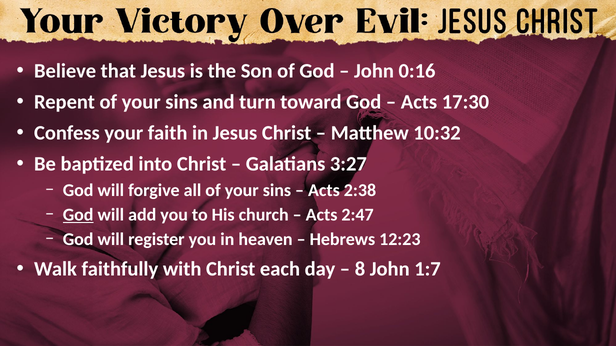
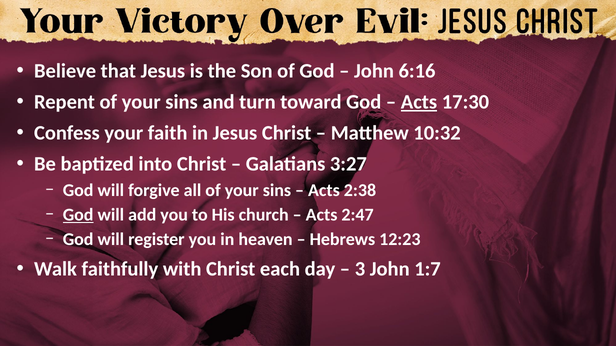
0:16: 0:16 -> 6:16
Acts at (419, 102) underline: none -> present
8: 8 -> 3
